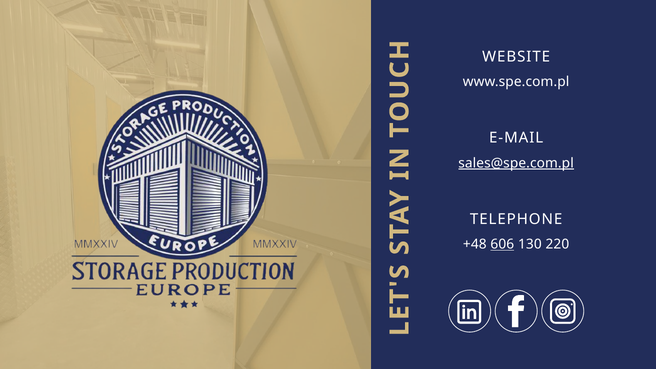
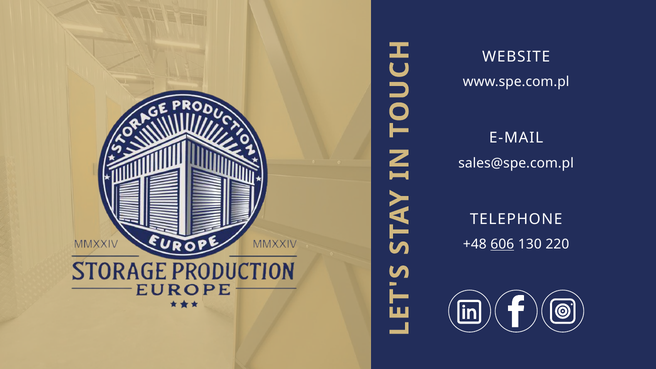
sales@spe.com.pl underline: present -> none
